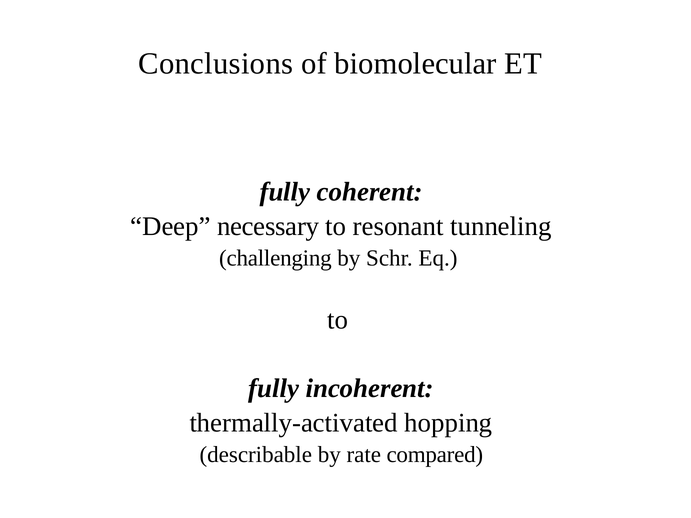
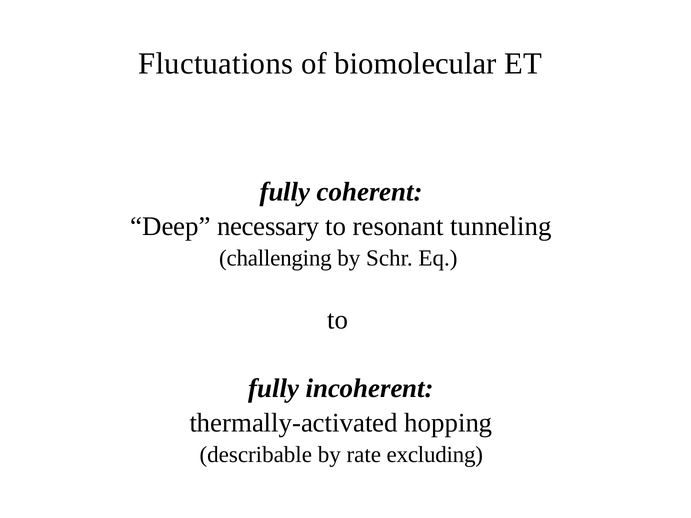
Conclusions: Conclusions -> Fluctuations
compared: compared -> excluding
